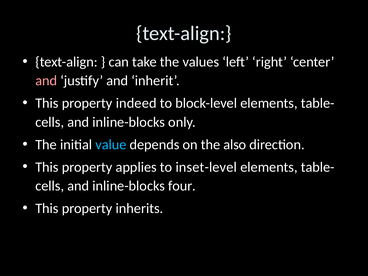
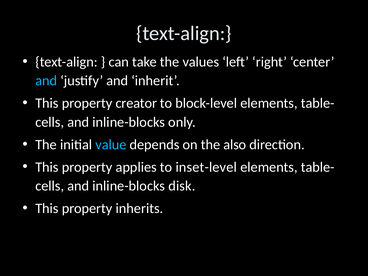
and at (46, 81) colour: pink -> light blue
indeed: indeed -> creator
four: four -> disk
